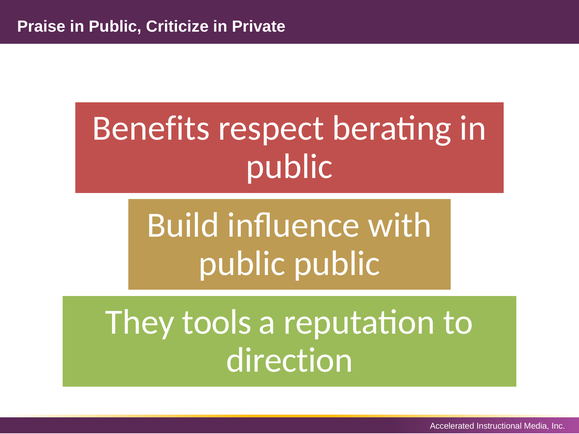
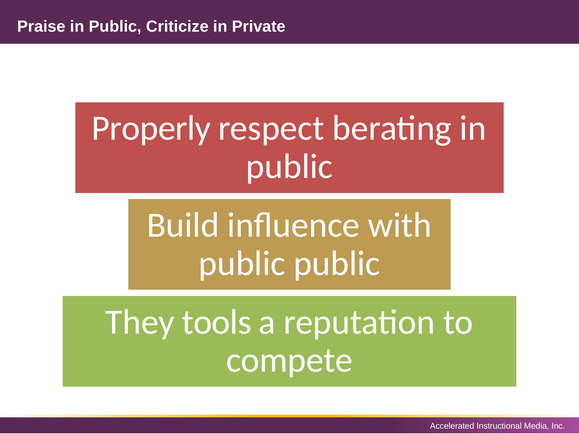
Benefits: Benefits -> Properly
direction: direction -> compete
